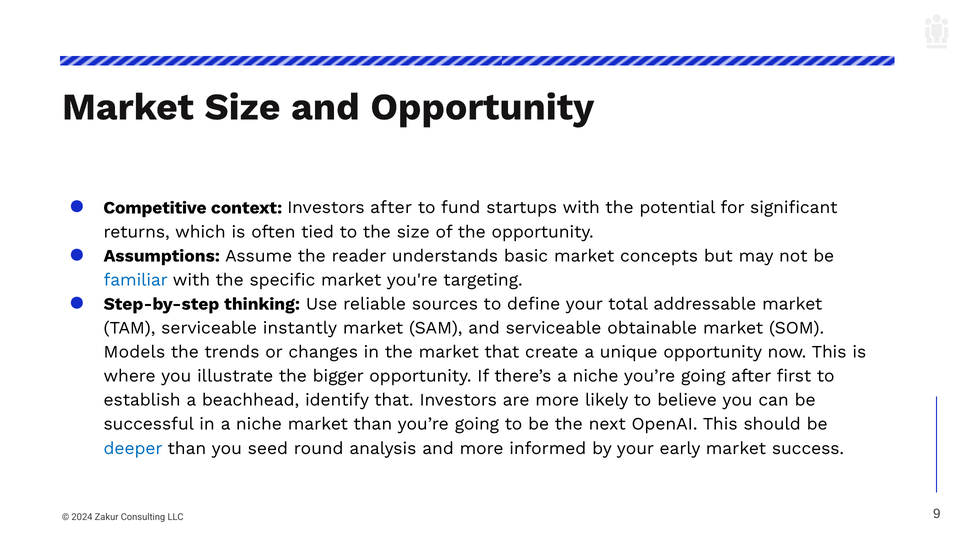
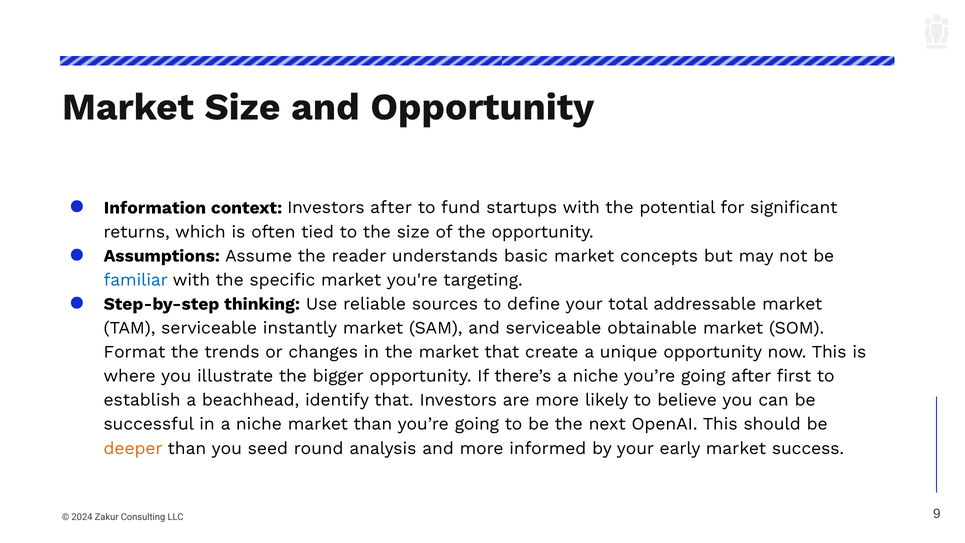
Competitive: Competitive -> Information
Models: Models -> Format
deeper colour: blue -> orange
